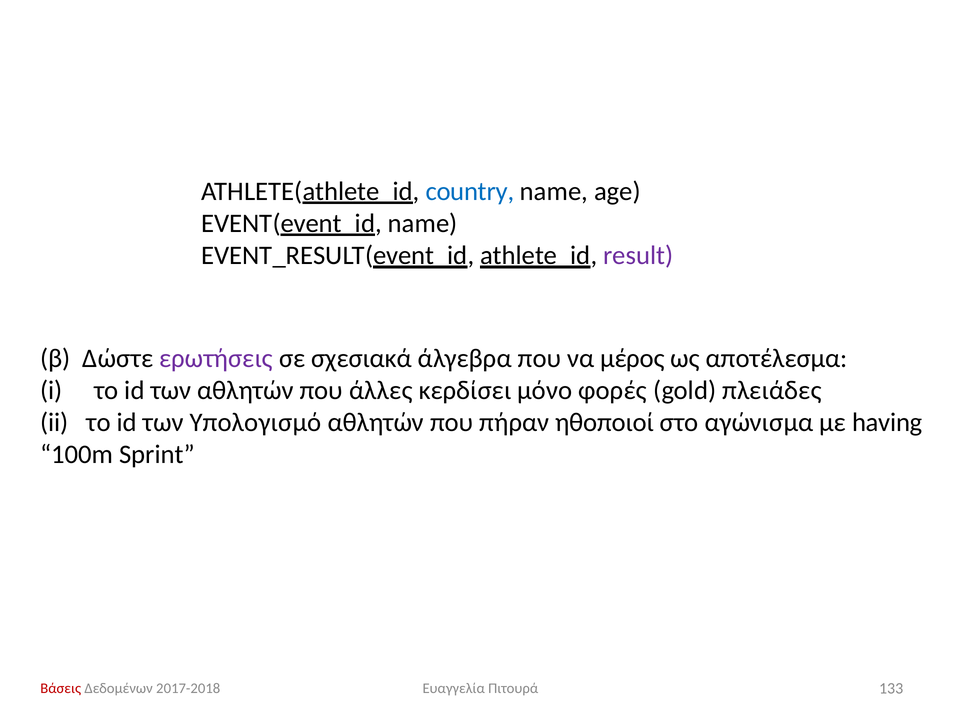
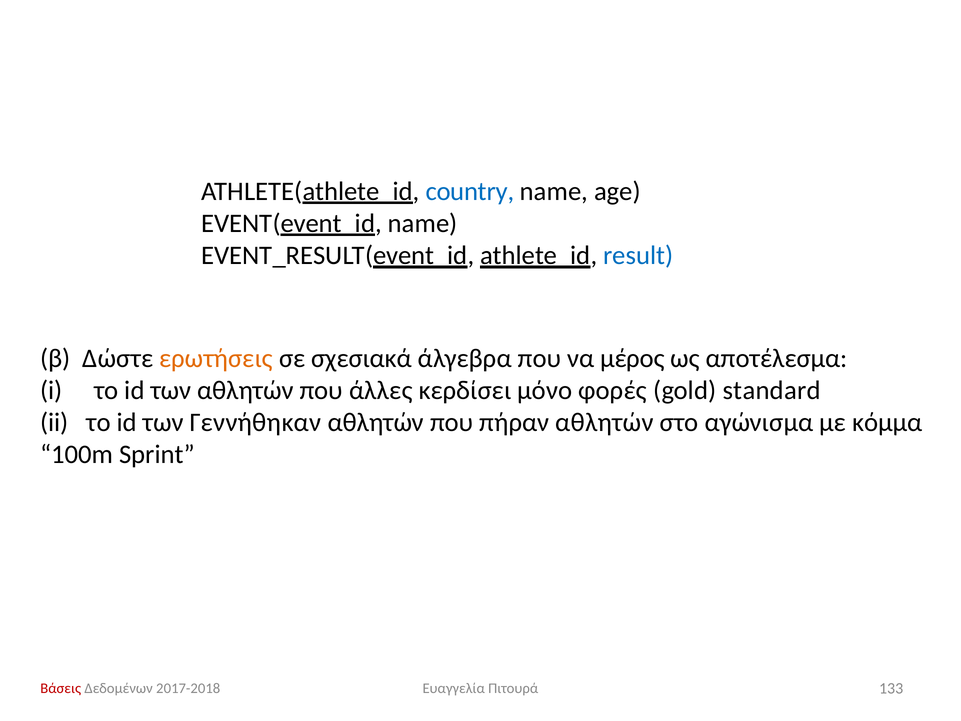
result colour: purple -> blue
ερωτήσεις colour: purple -> orange
πλειάδες: πλειάδες -> standard
Υπολογισμό: Υπολογισμό -> Γεννήθηκαν
πήραν ηθοποιοί: ηθοποιοί -> αθλητών
having: having -> κόμμα
